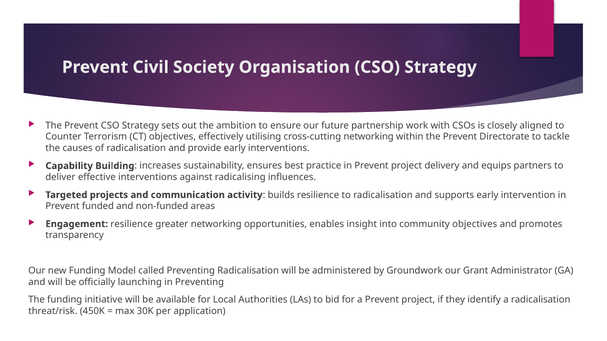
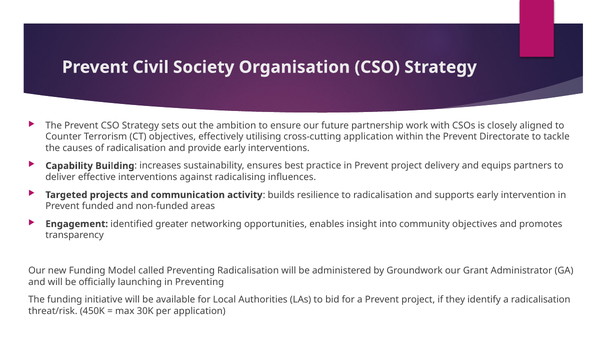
cross-cutting networking: networking -> application
Engagement resilience: resilience -> identified
